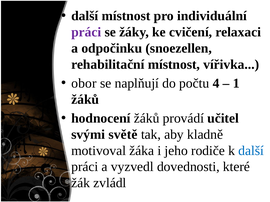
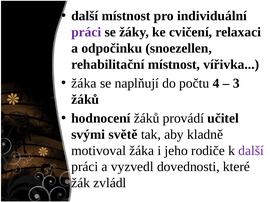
obor at (84, 83): obor -> žáka
1: 1 -> 3
další at (251, 151) colour: blue -> purple
